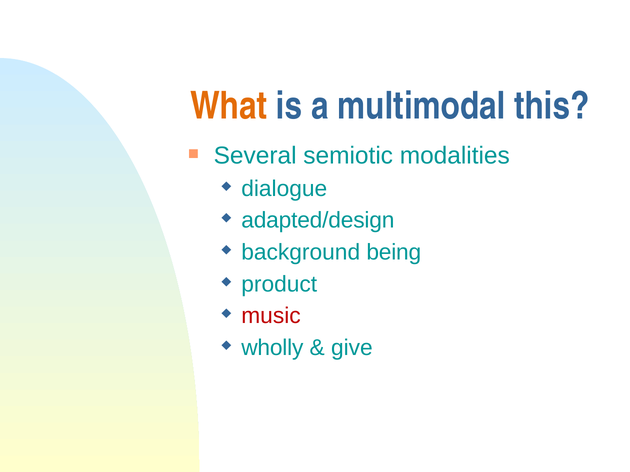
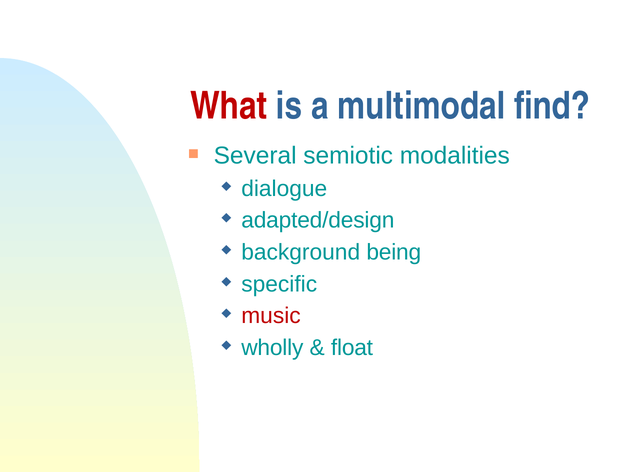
What colour: orange -> red
this: this -> find
product: product -> specific
give: give -> float
